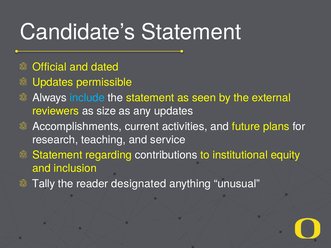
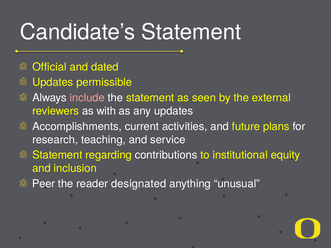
include colour: light blue -> pink
size: size -> with
Tally: Tally -> Peer
